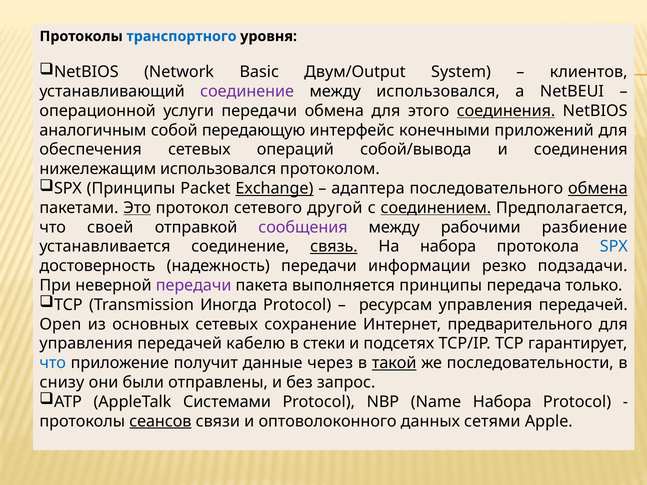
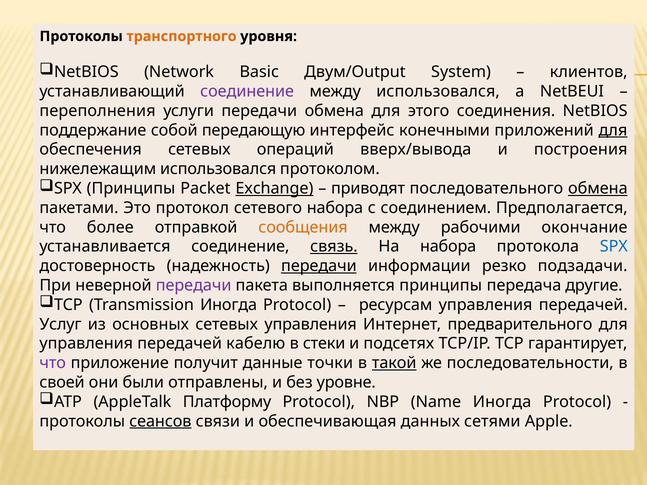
транспортного colour: blue -> orange
операционной: операционной -> переполнения
соединения at (506, 111) underline: present -> none
аналогичным: аналогичным -> поддержание
для at (613, 130) underline: none -> present
собой/вывода: собой/вывода -> вверх/вывода
и соединения: соединения -> построения
адаптера: адаптера -> приводят
Это underline: present -> none
сетевого другой: другой -> набора
соединением underline: present -> none
своей: своей -> более
сообщения colour: purple -> orange
разбиение: разбиение -> окончание
передачи at (319, 266) underline: none -> present
только: только -> другие
Open: Open -> Услуг
сетевых сохранение: сохранение -> управления
что at (53, 363) colour: blue -> purple
через: через -> точки
снизу: снизу -> своей
запрос: запрос -> уровне
Системами: Системами -> Платформу
Name Набора: Набора -> Иногда
оптоволоконного: оптоволоконного -> обеспечивающая
